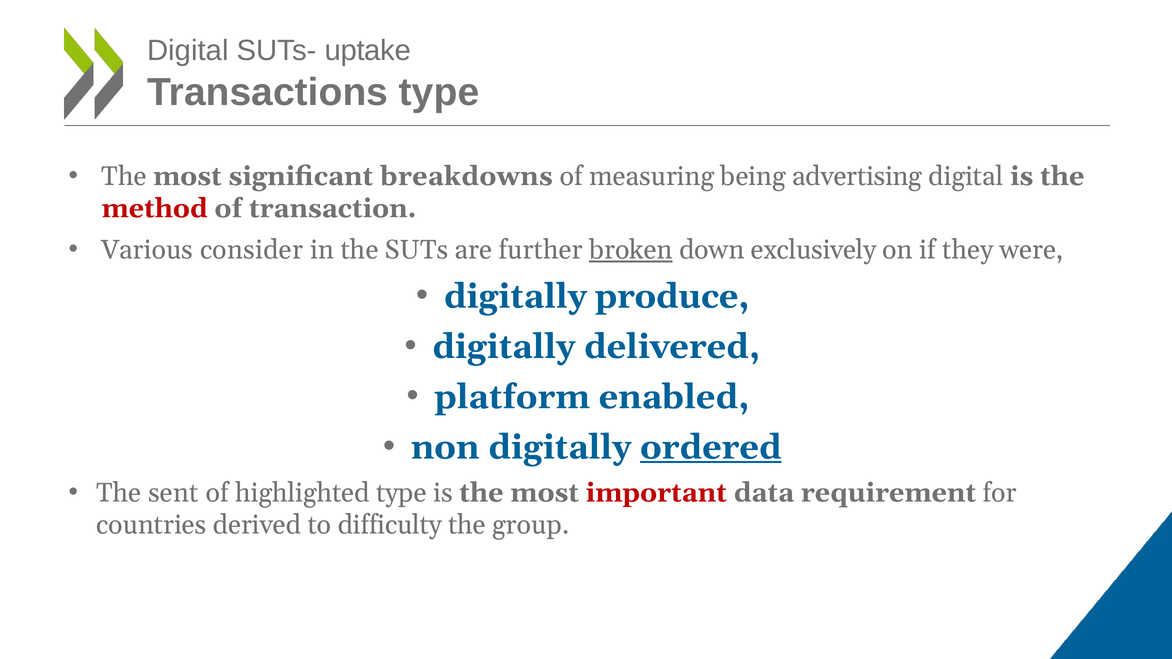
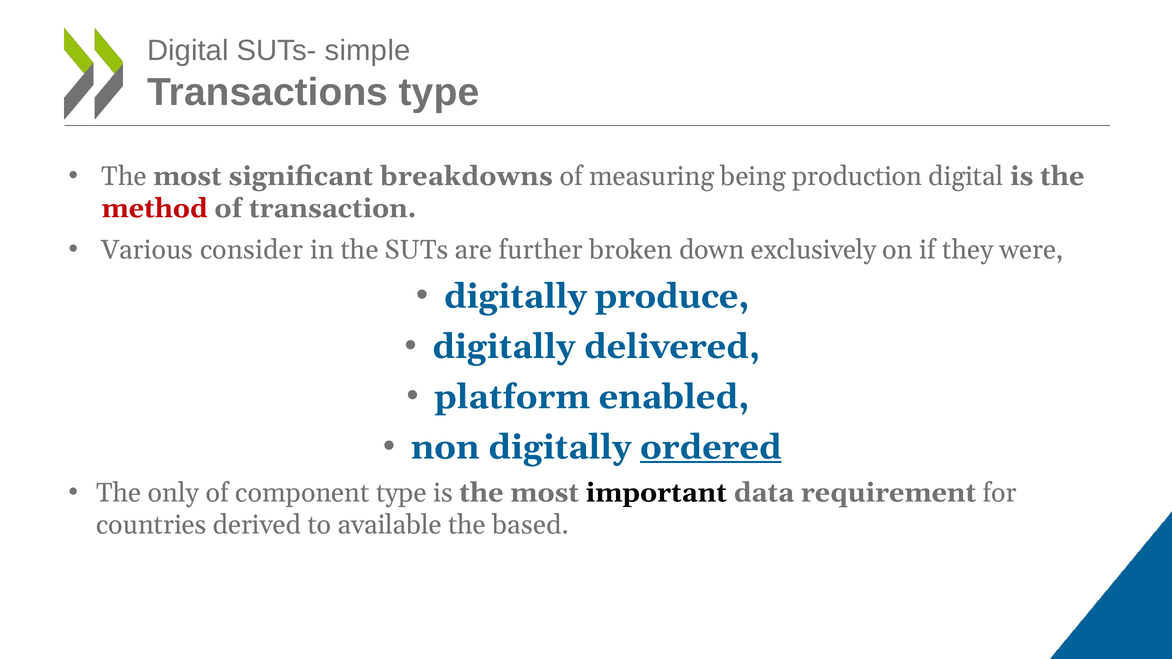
uptake: uptake -> simple
advertising: advertising -> production
broken underline: present -> none
sent: sent -> only
highlighted: highlighted -> component
important colour: red -> black
difficulty: difficulty -> available
group: group -> based
